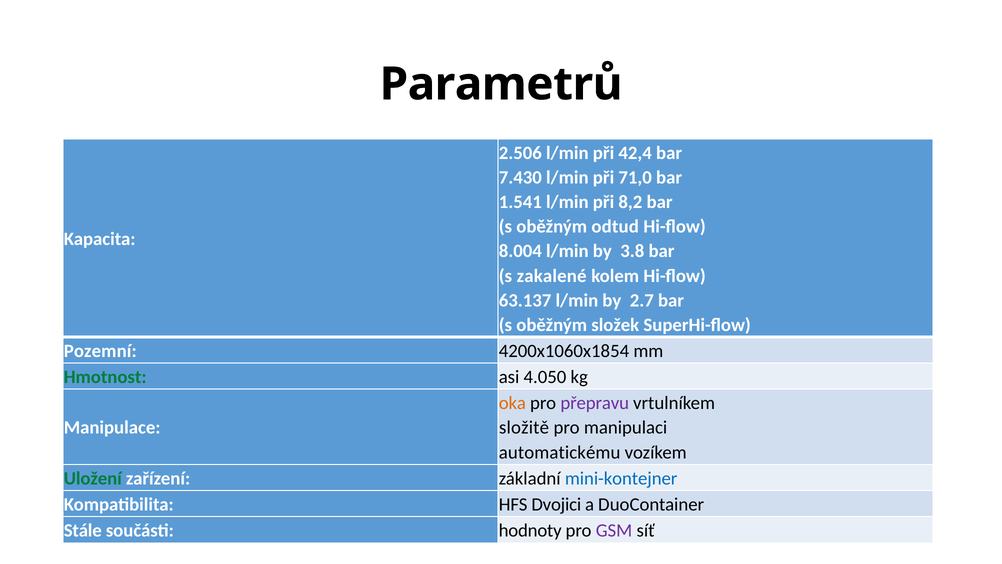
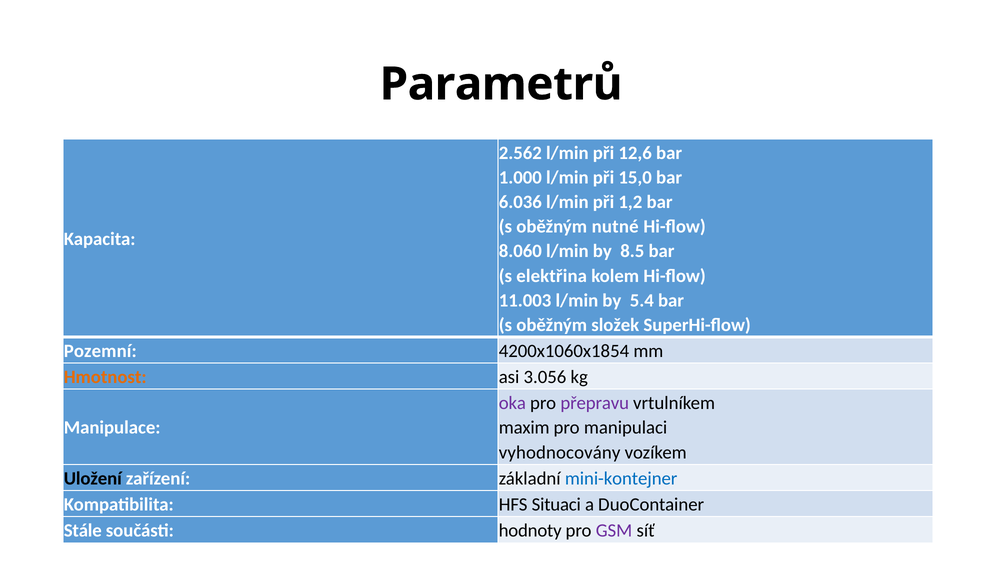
2.506: 2.506 -> 2.562
42,4: 42,4 -> 12,6
7.430: 7.430 -> 1.000
71,0: 71,0 -> 15,0
1.541: 1.541 -> 6.036
8,2: 8,2 -> 1,2
odtud: odtud -> nutné
8.004: 8.004 -> 8.060
3.8: 3.8 -> 8.5
zakalené: zakalené -> elektřina
63.137: 63.137 -> 11.003
2.7: 2.7 -> 5.4
Hmotnost colour: green -> orange
4.050: 4.050 -> 3.056
oka colour: orange -> purple
složitě: složitě -> maxim
automatickému: automatickému -> vyhodnocovány
Uložení colour: green -> black
Dvojici: Dvojici -> Situaci
